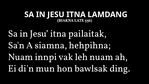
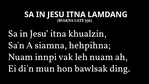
pailaitak: pailaitak -> khualzin
